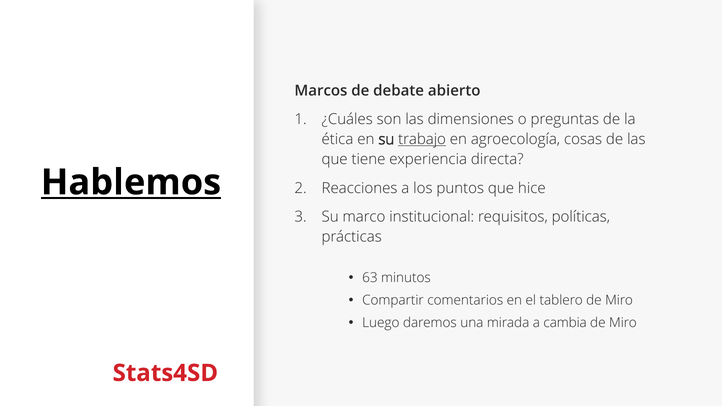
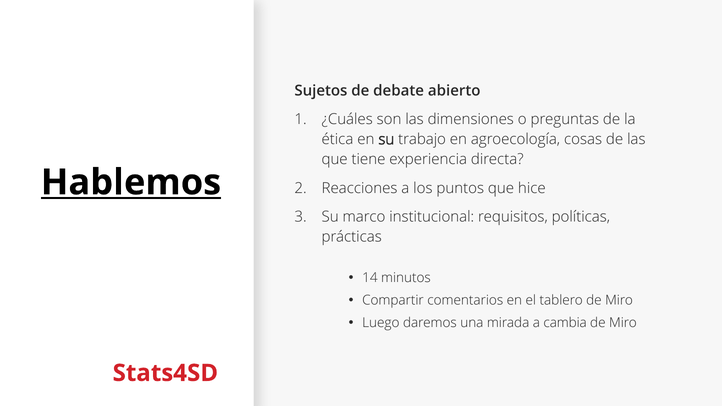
Marcos: Marcos -> Sujetos
trabajo underline: present -> none
63: 63 -> 14
